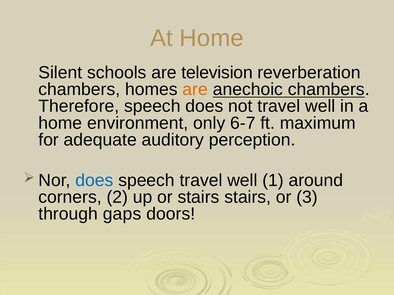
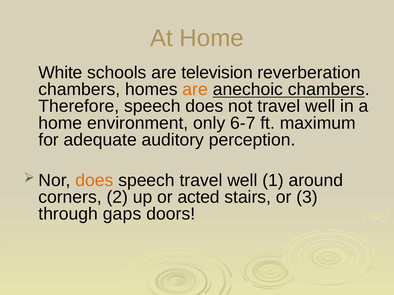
Silent: Silent -> White
does at (94, 181) colour: blue -> orange
or stairs: stairs -> acted
